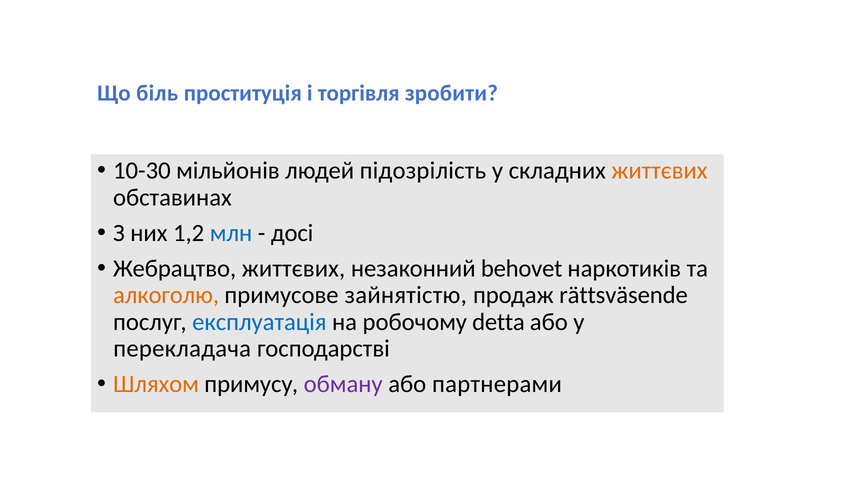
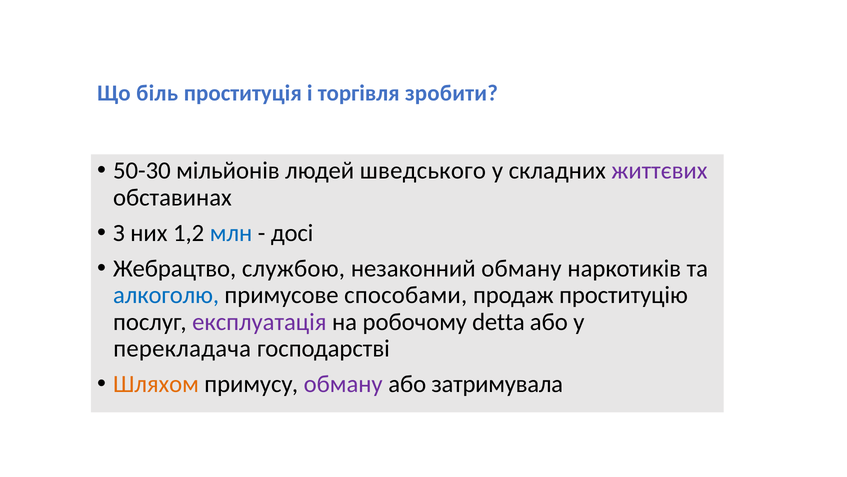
10-30: 10-30 -> 50-30
підозрілість: підозрілість -> шведського
життєвих at (659, 171) colour: orange -> purple
Жебрацтво життєвих: життєвих -> службою
незаконний behovet: behovet -> обману
алкоголю colour: orange -> blue
зайнятістю: зайнятістю -> способами
rättsväsende: rättsväsende -> проституцію
експлуатація colour: blue -> purple
партнерами: партнерами -> затримувала
